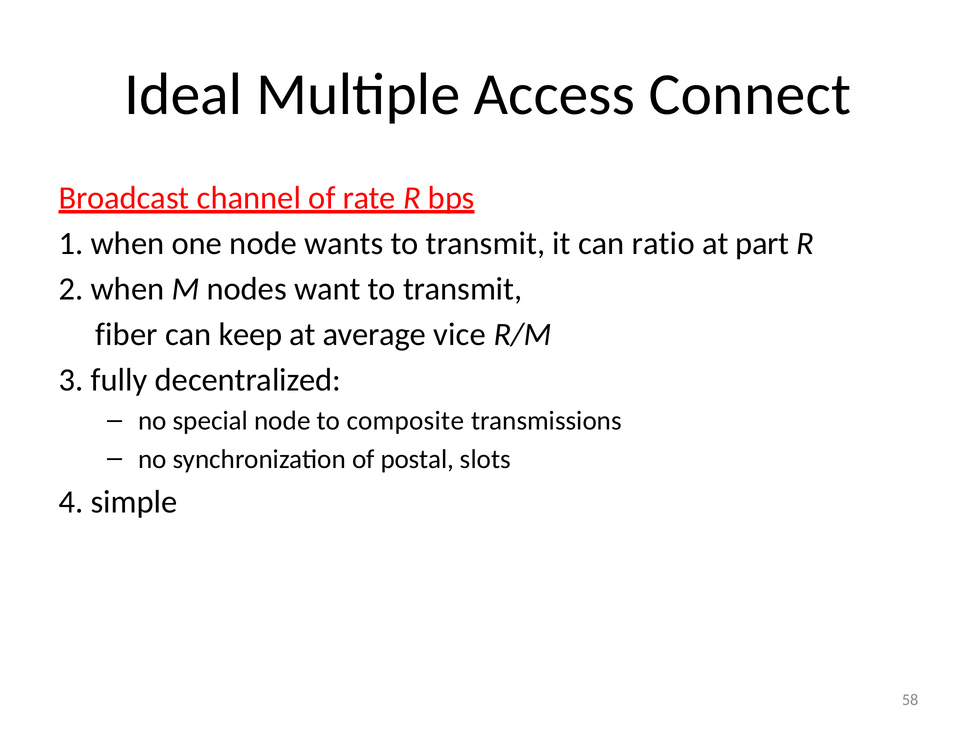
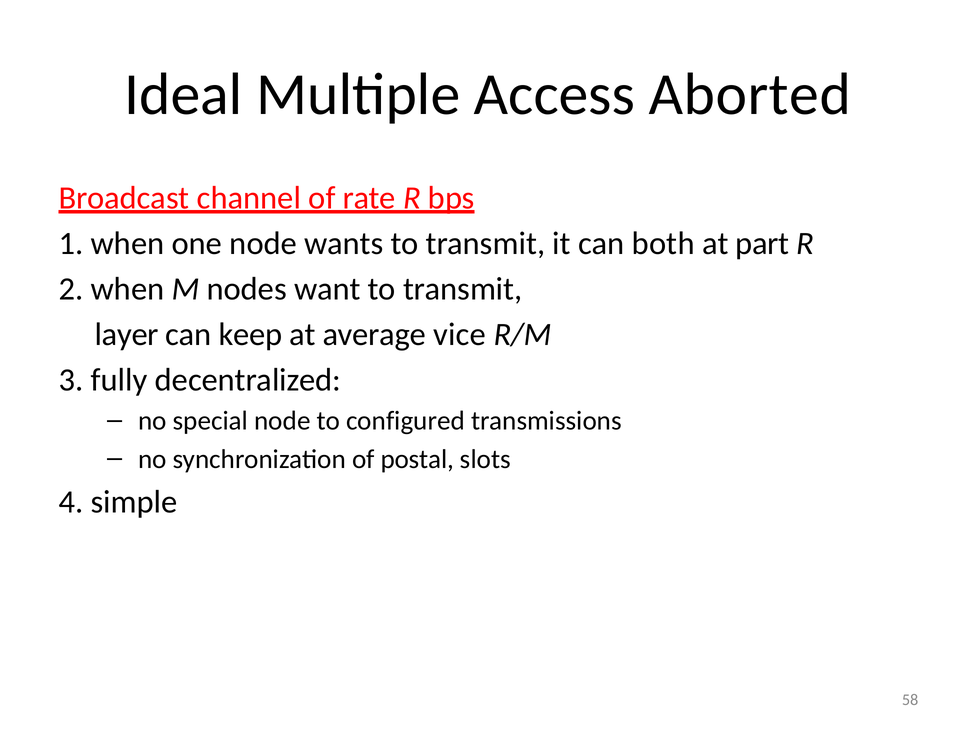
Connect: Connect -> Aborted
ratio: ratio -> both
fiber: fiber -> layer
composite: composite -> configured
